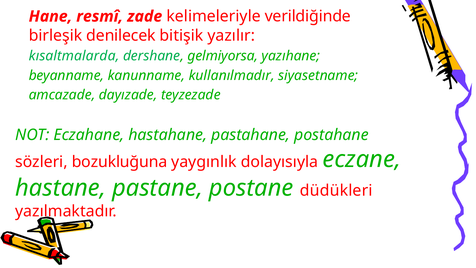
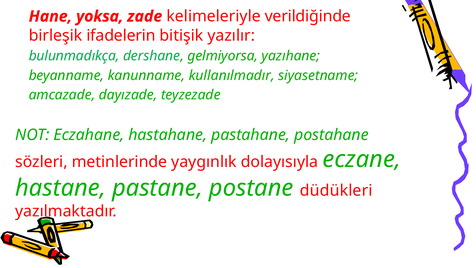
resmî: resmî -> yoksa
denilecek: denilecek -> ifadelerin
kısaltmalarda: kısaltmalarda -> bulunmadıkça
bozukluğuna: bozukluğuna -> metinlerinde
